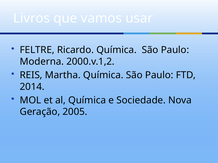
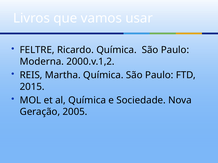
2014: 2014 -> 2015
